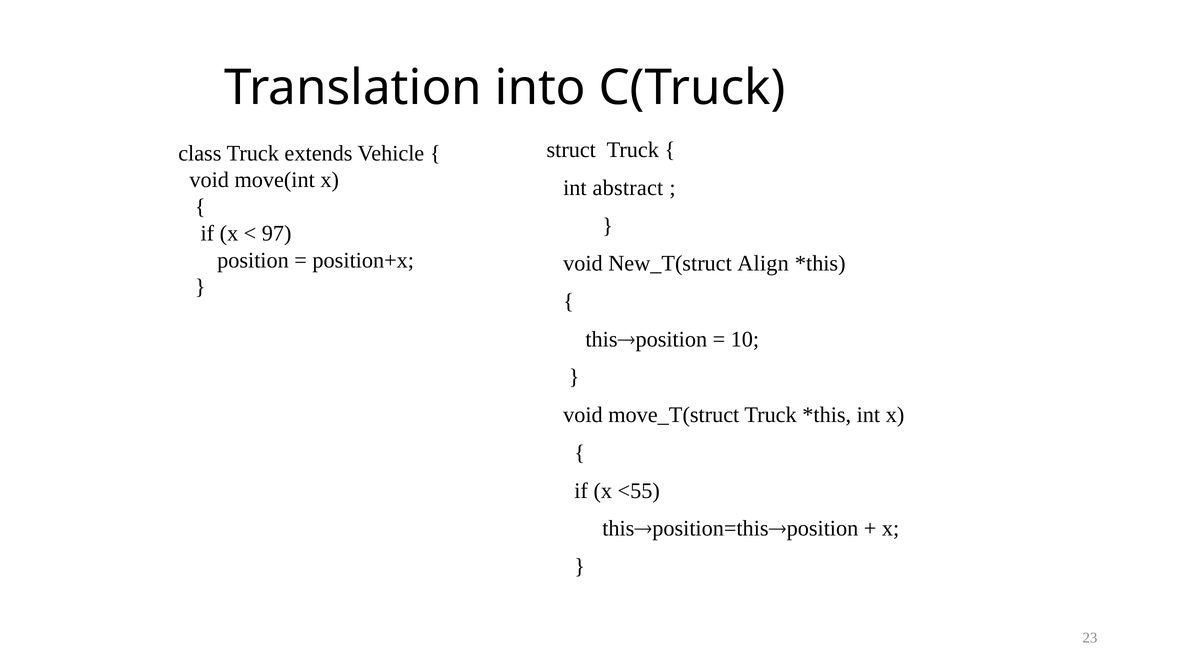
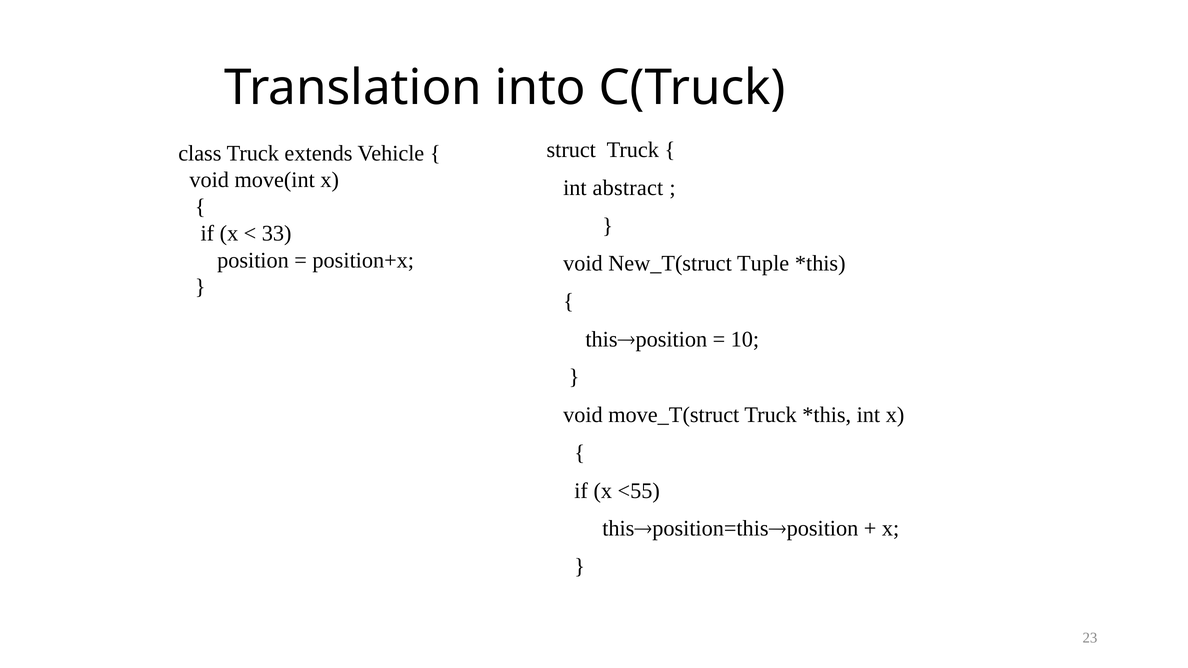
97: 97 -> 33
Align: Align -> Tuple
